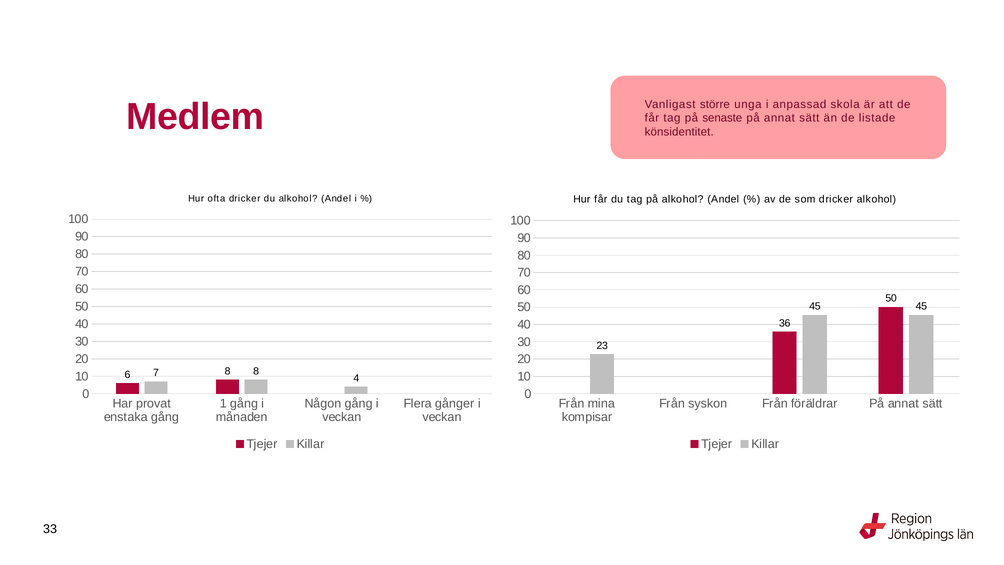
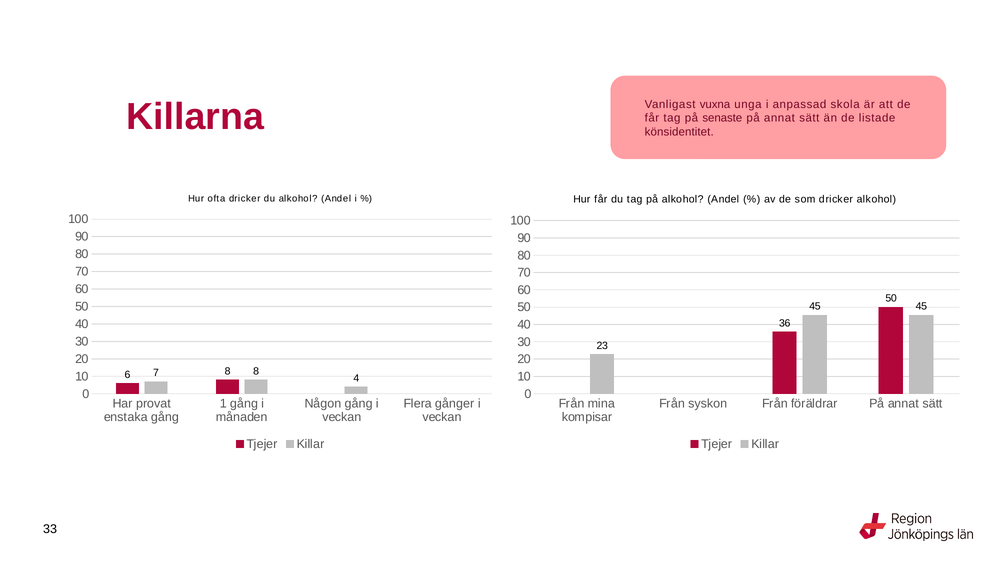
större: större -> vuxna
Medlem: Medlem -> Killarna
